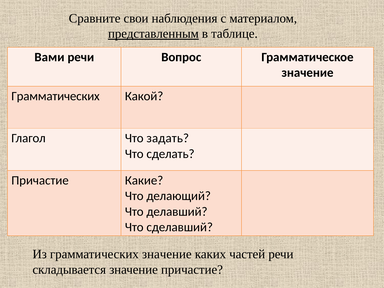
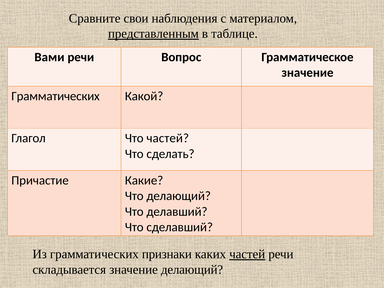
Что задать: задать -> частей
грамматических значение: значение -> признаки
частей at (247, 254) underline: none -> present
значение причастие: причастие -> делающий
